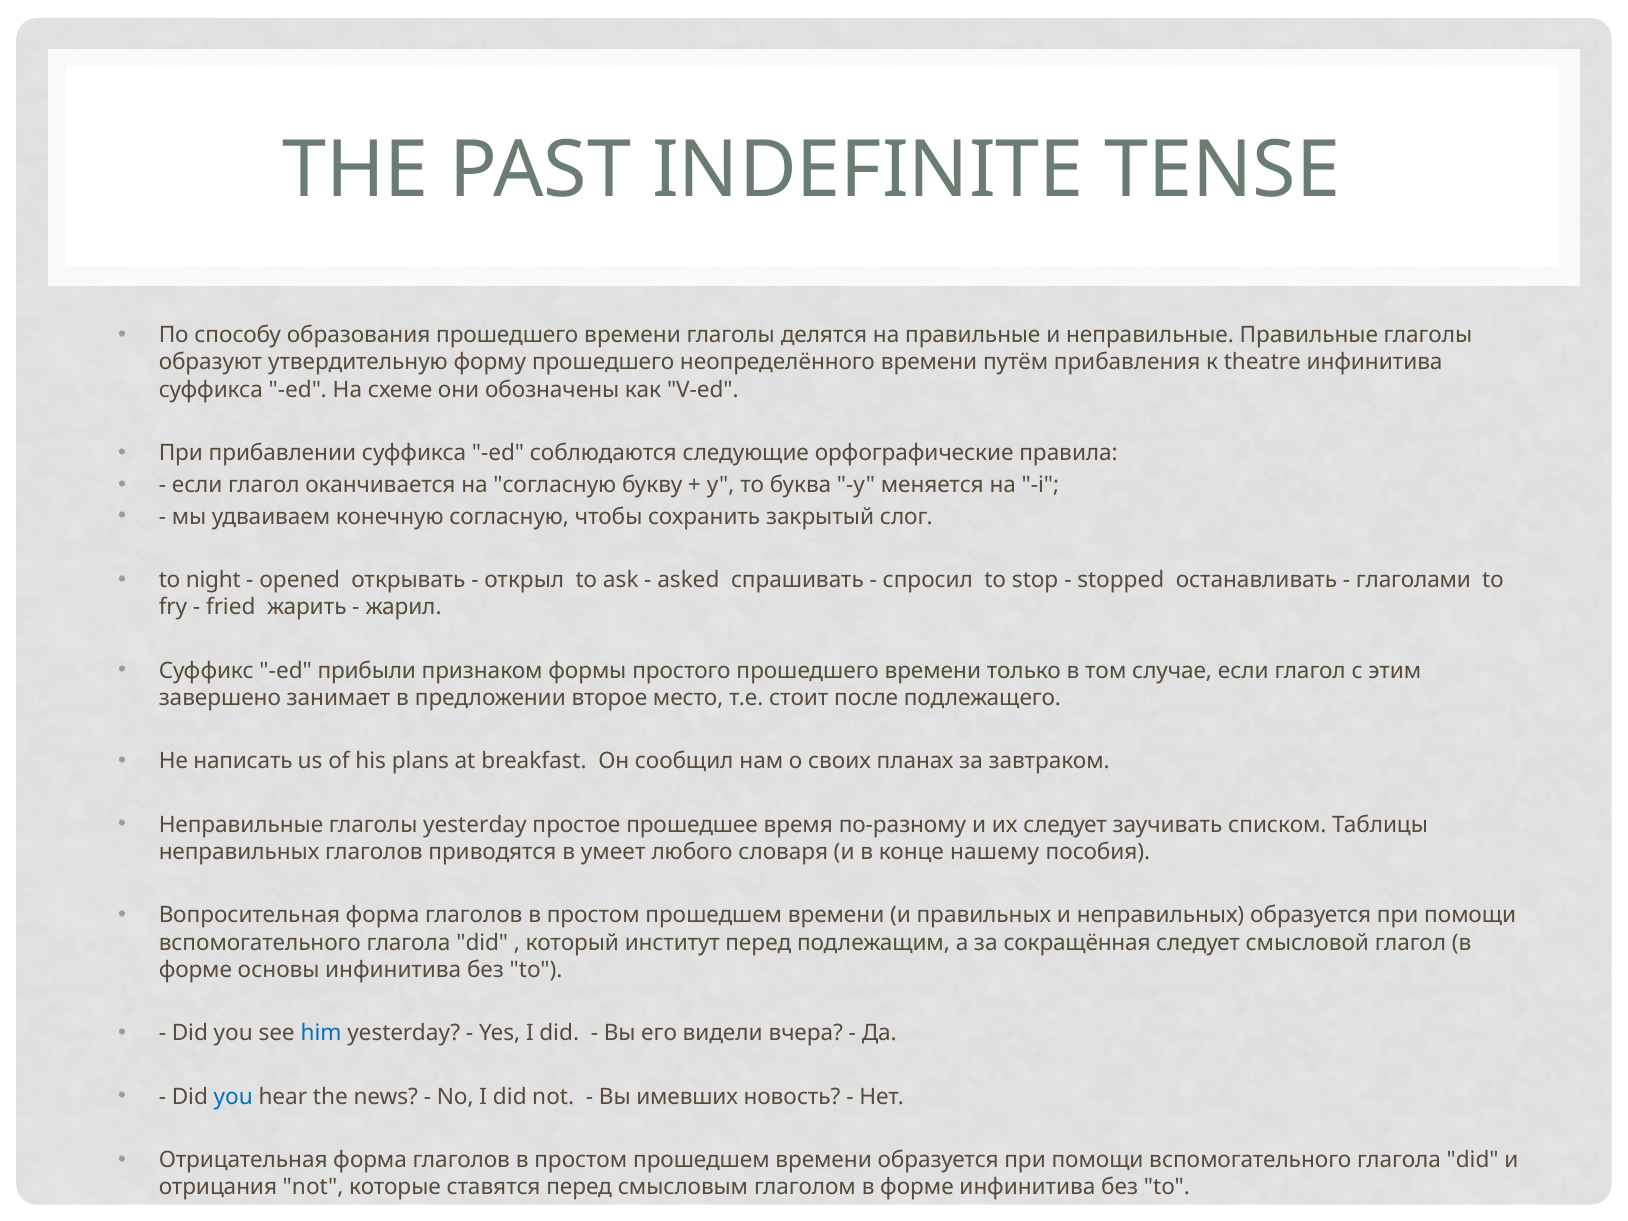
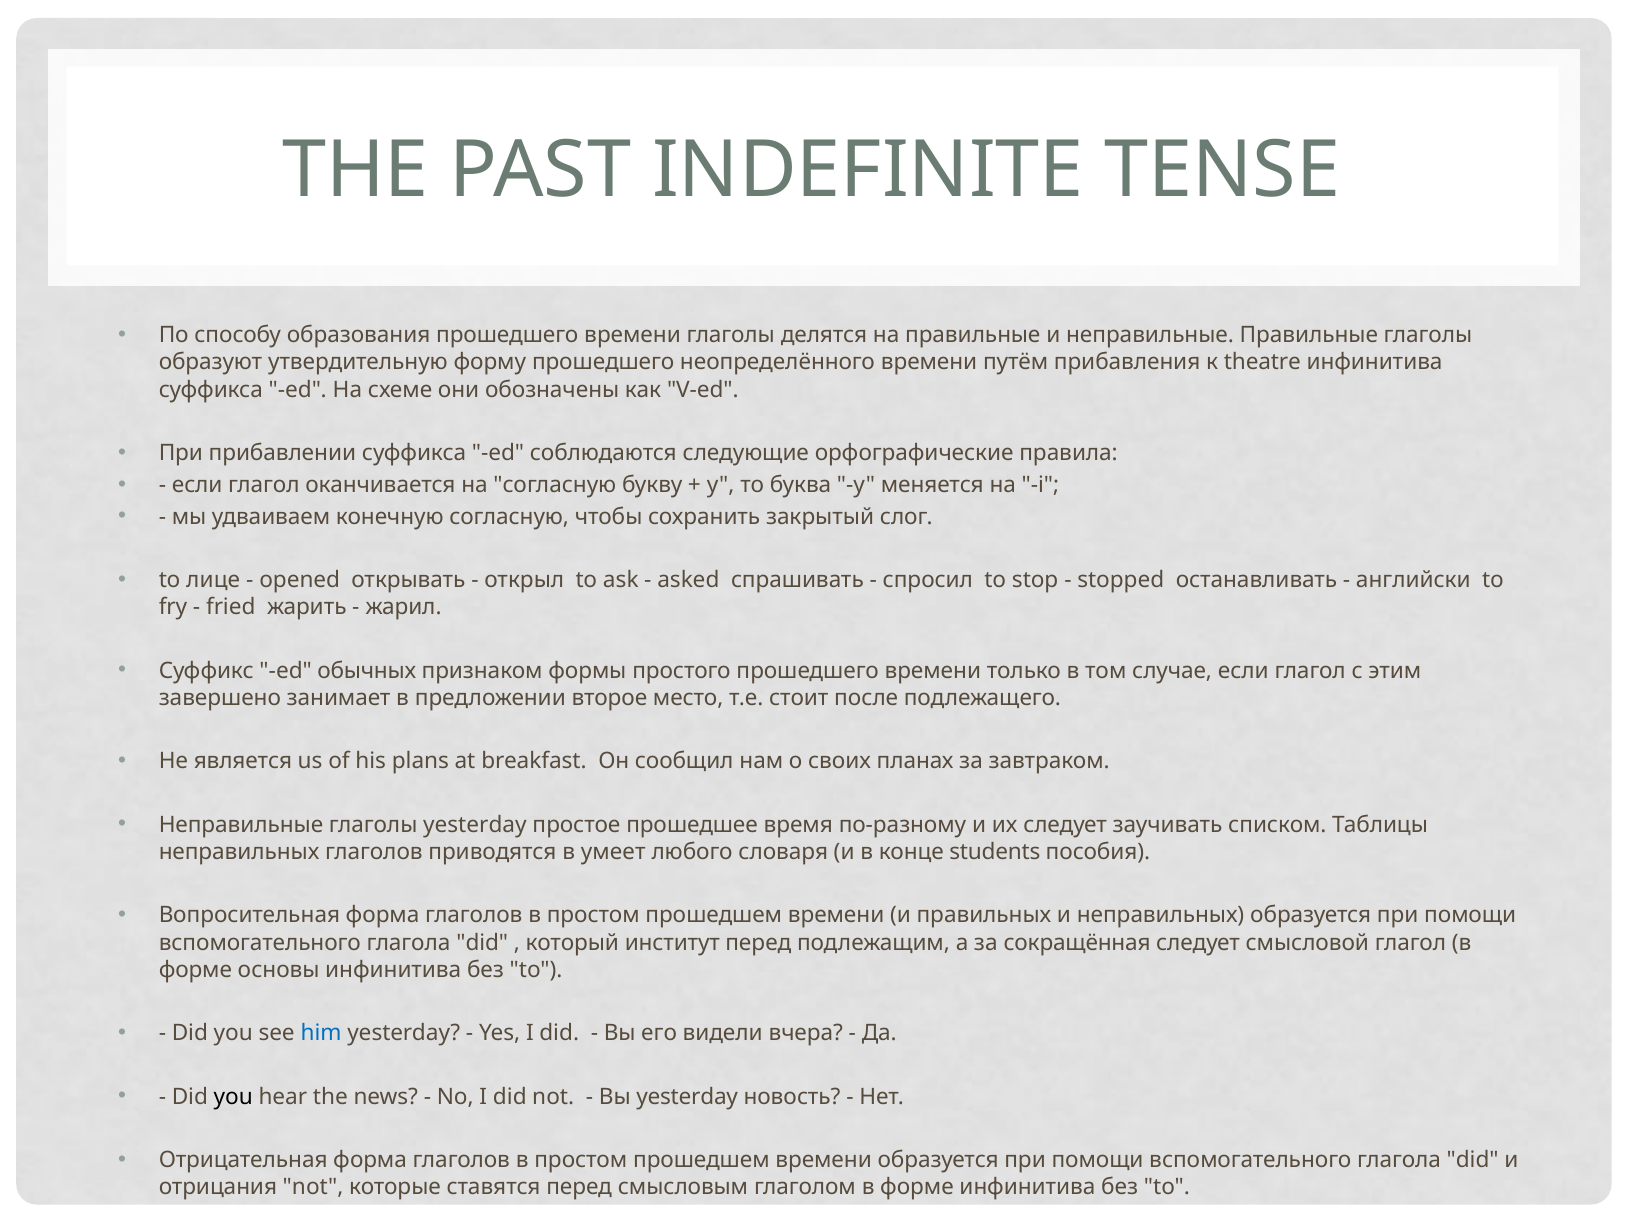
night: night -> лице
глаголами: глаголами -> английски
прибыли: прибыли -> обычных
написать: написать -> является
нашему: нашему -> students
you at (233, 1097) colour: blue -> black
Вы имевших: имевших -> yesterday
